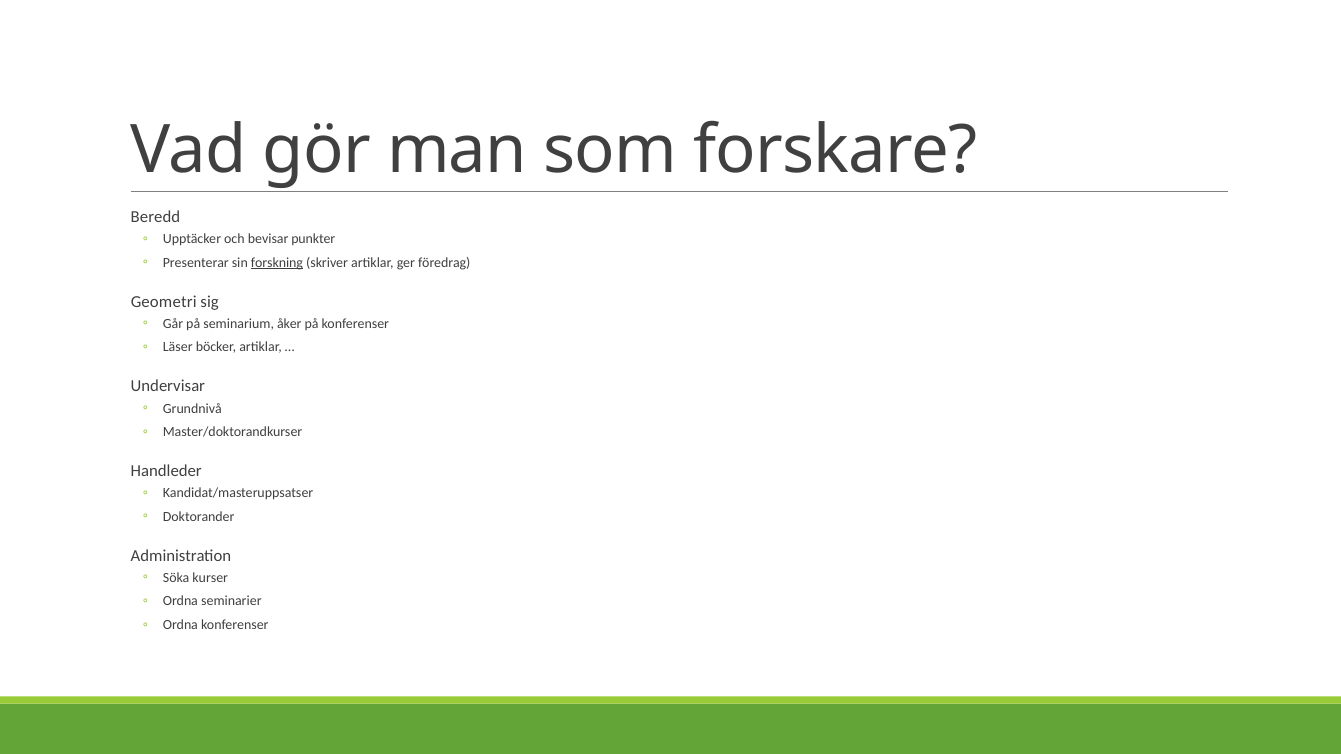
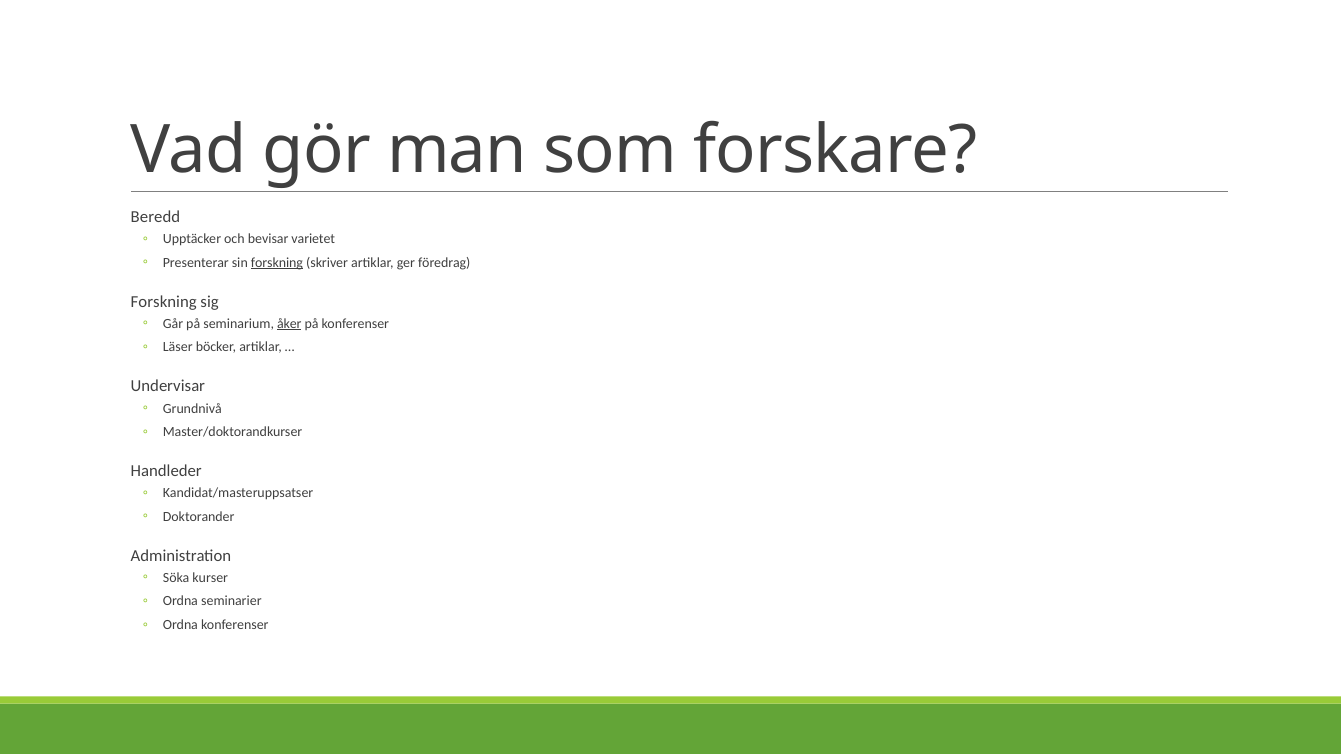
punkter: punkter -> varietet
Geometri at (164, 302): Geometri -> Forskning
åker underline: none -> present
